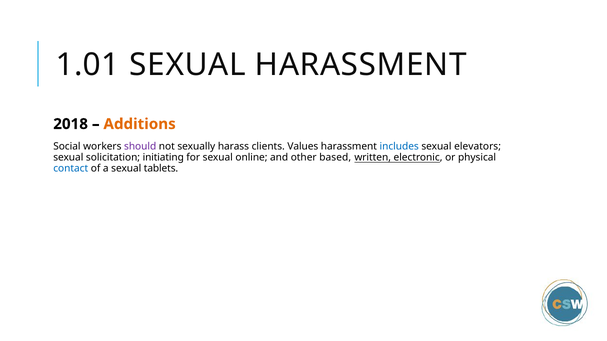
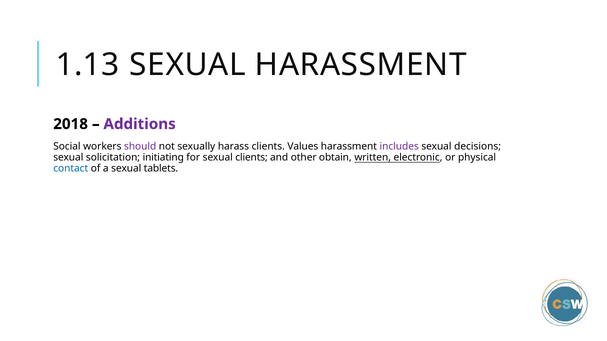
1.01: 1.01 -> 1.13
Additions colour: orange -> purple
includes colour: blue -> purple
elevators: elevators -> decisions
sexual online: online -> clients
based: based -> obtain
